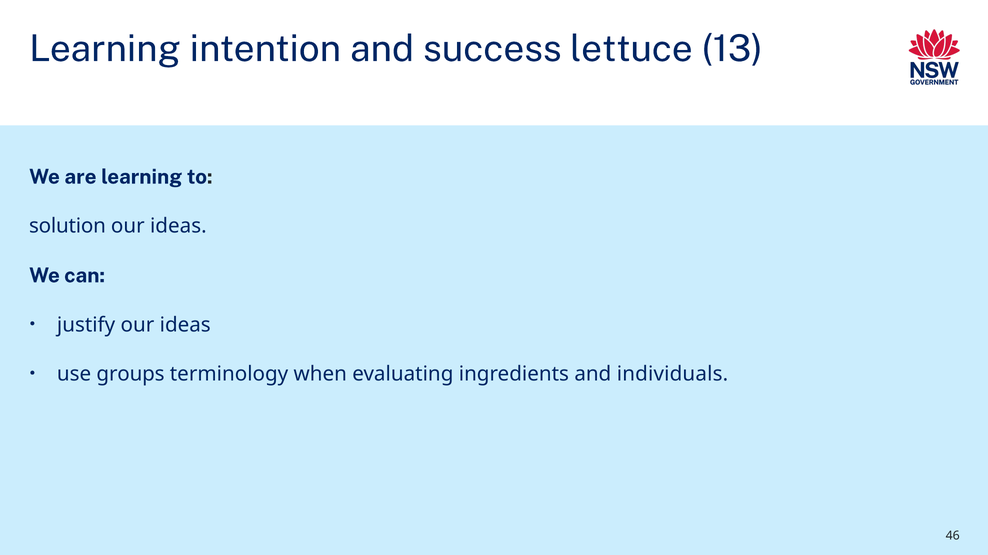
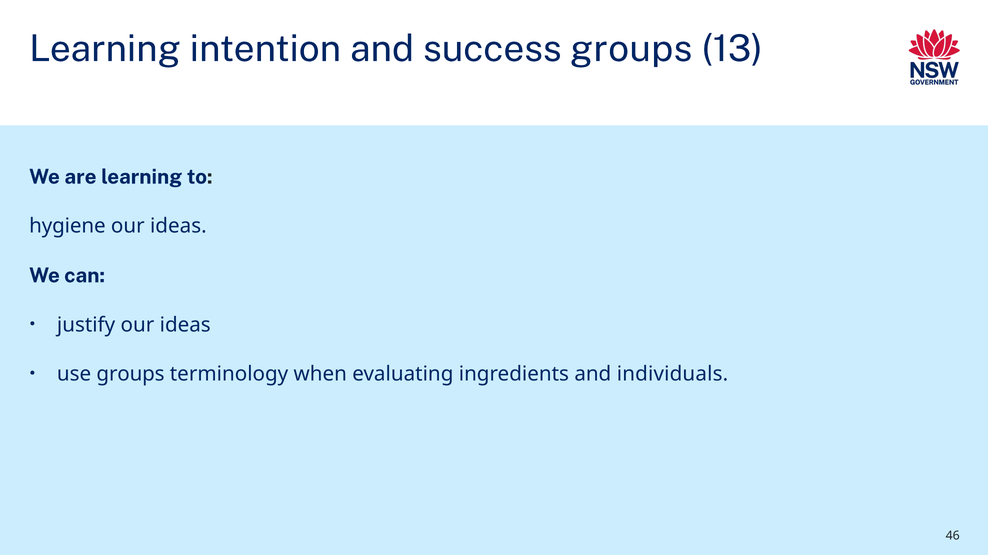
success lettuce: lettuce -> groups
solution: solution -> hygiene
